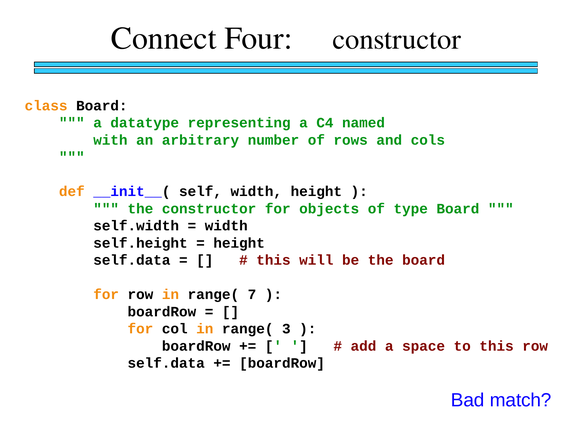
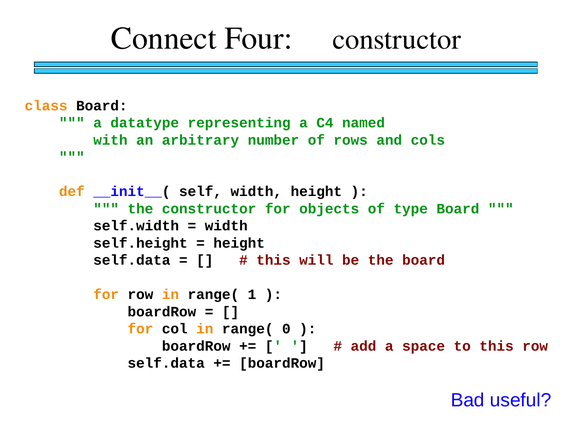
7: 7 -> 1
3: 3 -> 0
match: match -> useful
